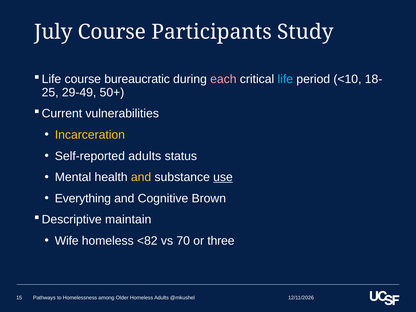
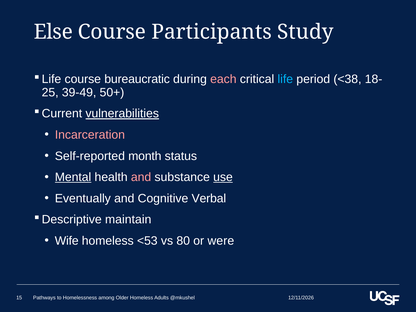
July: July -> Else
<10: <10 -> <38
29-49: 29-49 -> 39-49
vulnerabilities underline: none -> present
Incarceration colour: yellow -> pink
Self-reported adults: adults -> month
Mental underline: none -> present
and at (141, 177) colour: yellow -> pink
Everything: Everything -> Eventually
Brown: Brown -> Verbal
<82: <82 -> <53
70: 70 -> 80
three: three -> were
